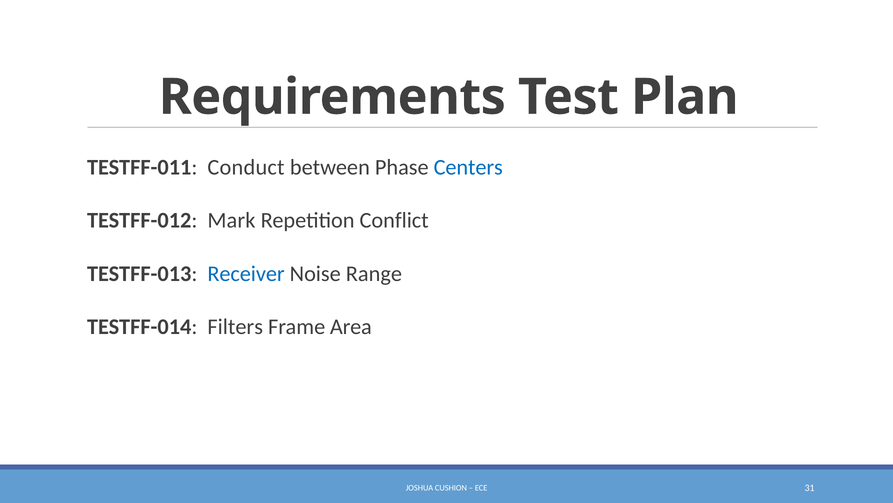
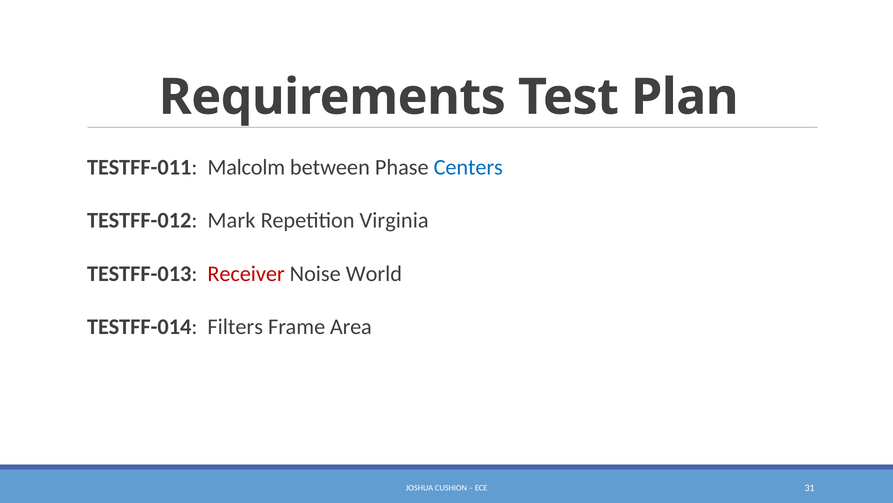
Conduct: Conduct -> Malcolm
Conflict: Conflict -> Virginia
Receiver colour: blue -> red
Range: Range -> World
